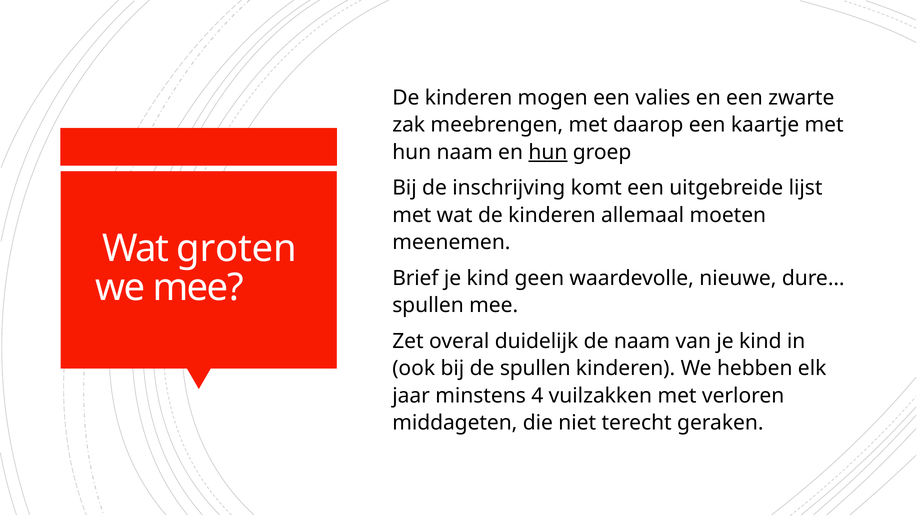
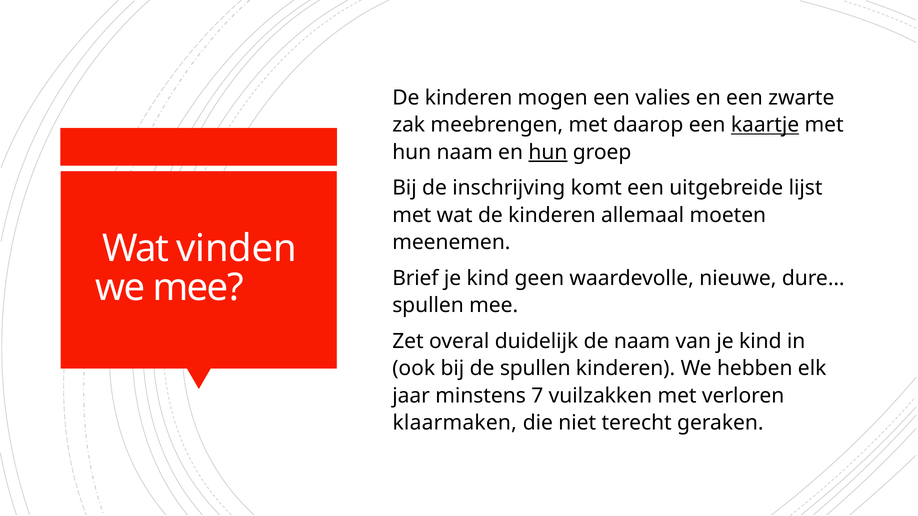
kaartje underline: none -> present
groten: groten -> vinden
4: 4 -> 7
middageten: middageten -> klaarmaken
